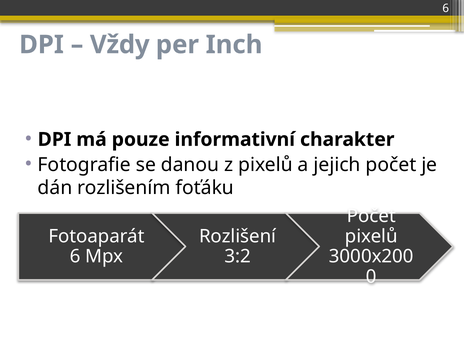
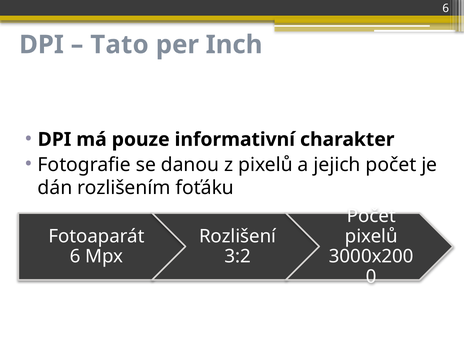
Vždy: Vždy -> Tato
